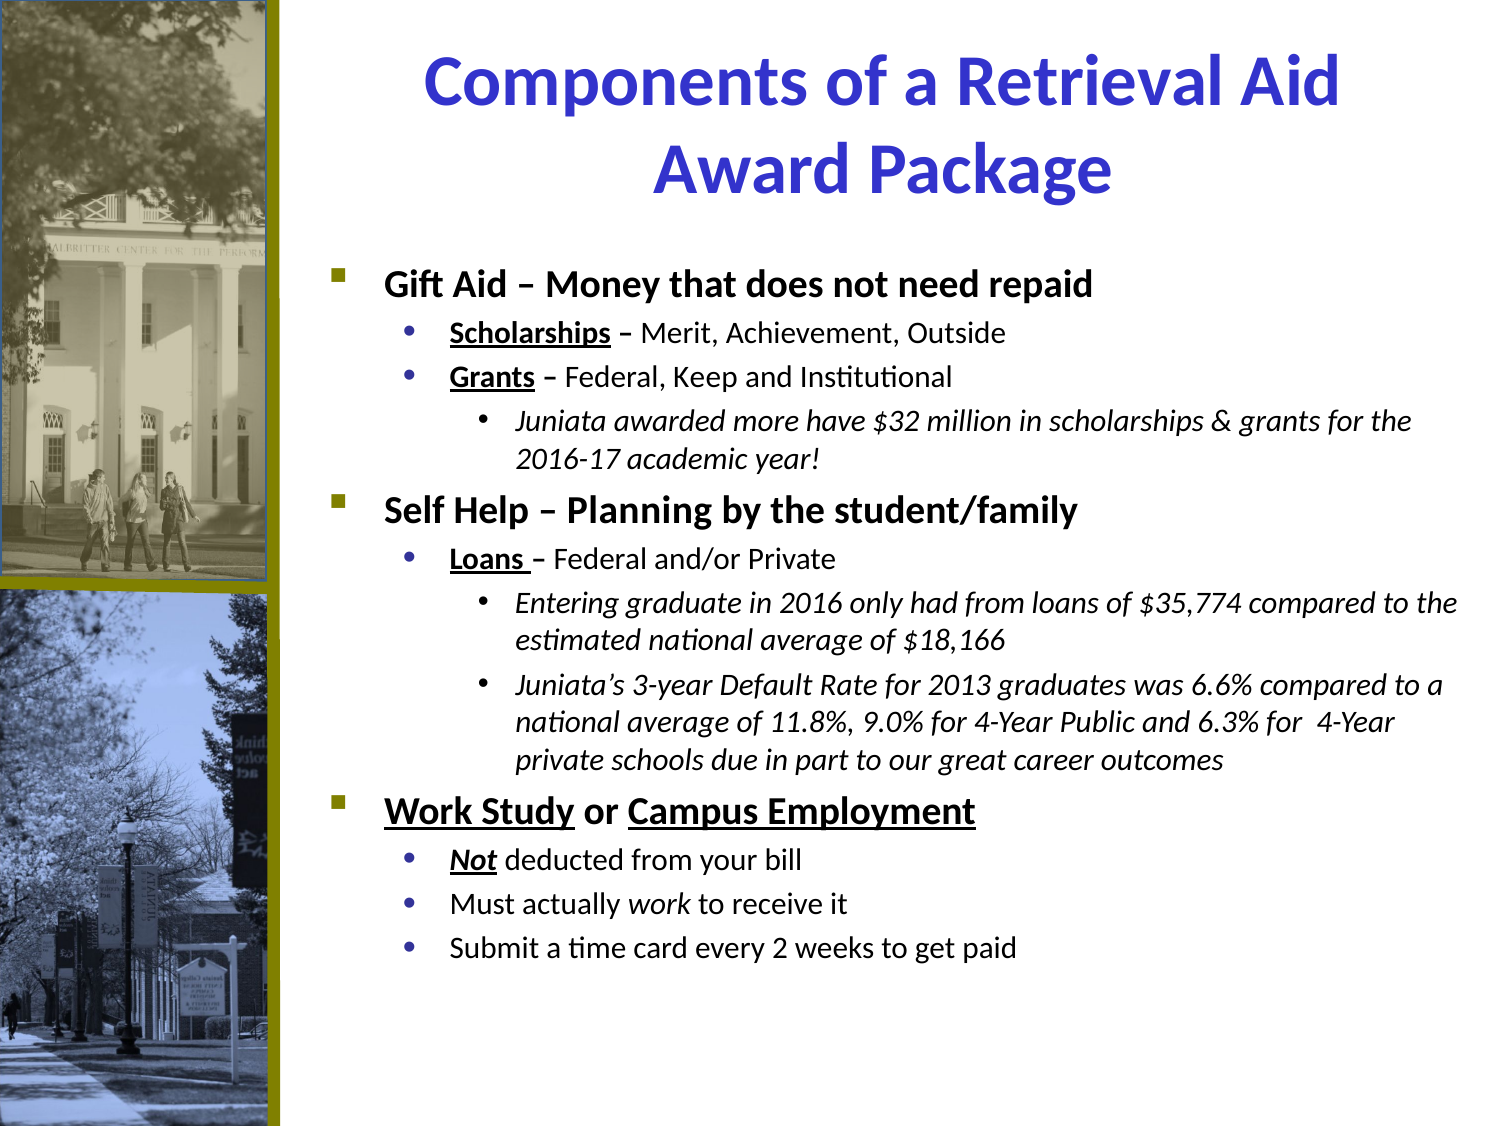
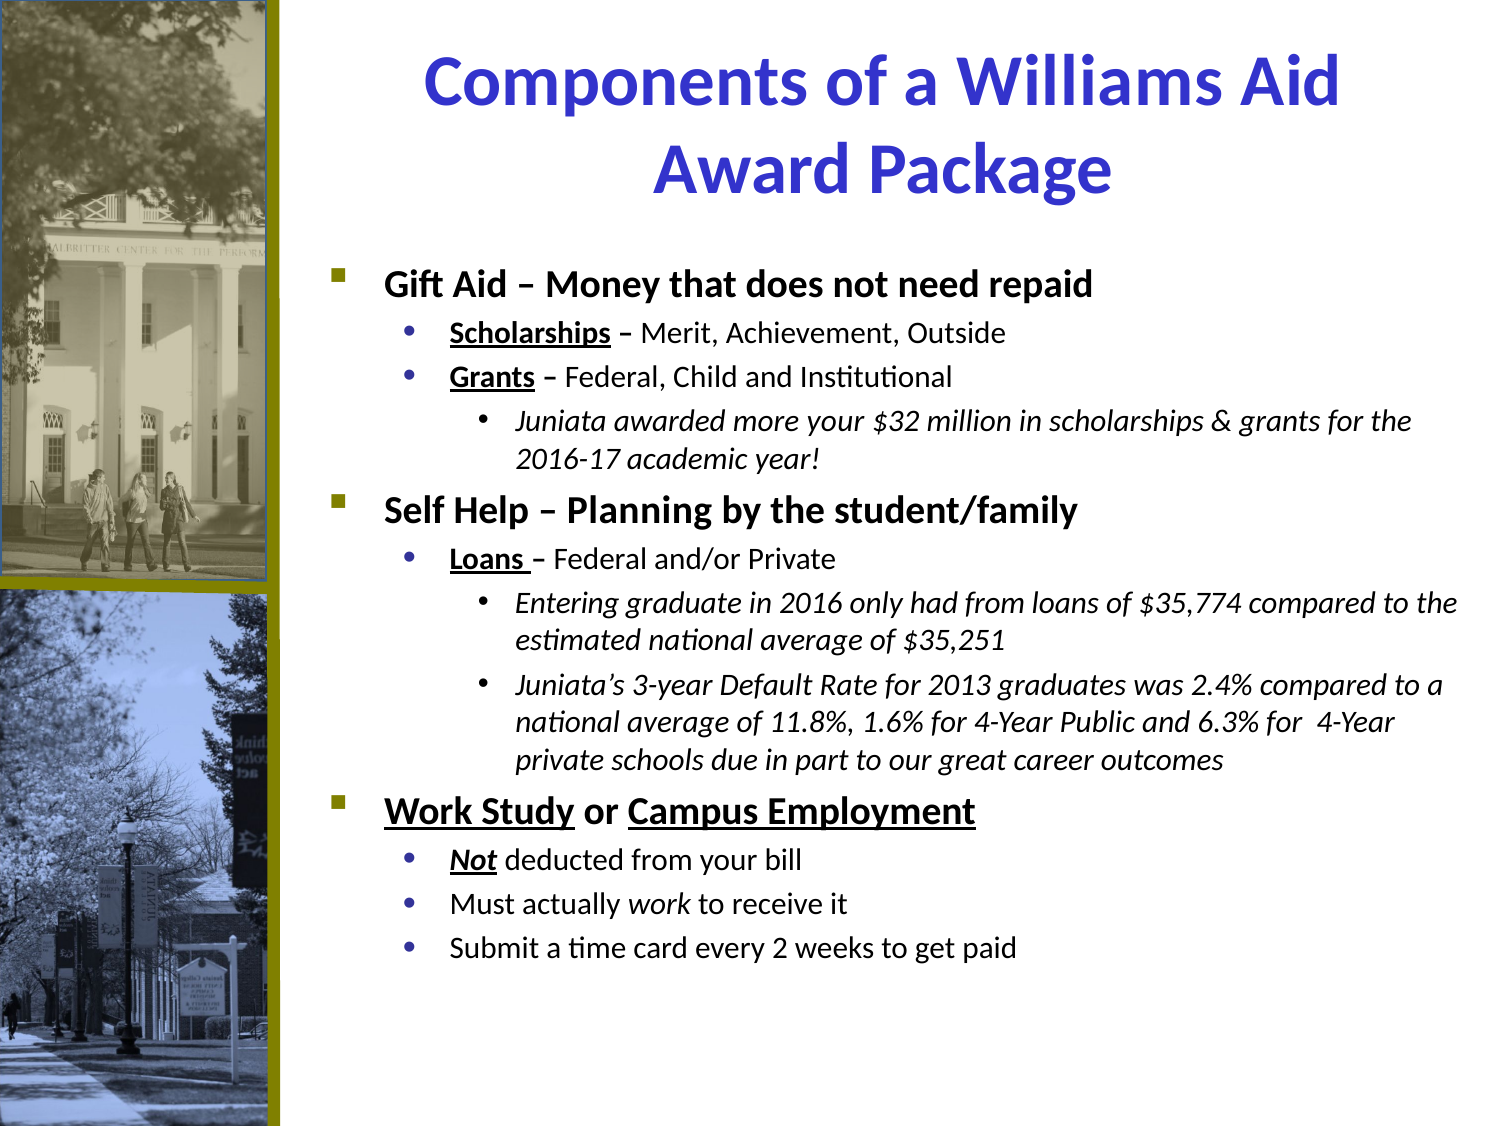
Retrieval: Retrieval -> Williams
Keep: Keep -> Child
more have: have -> your
$18,166: $18,166 -> $35,251
6.6%: 6.6% -> 2.4%
9.0%: 9.0% -> 1.6%
